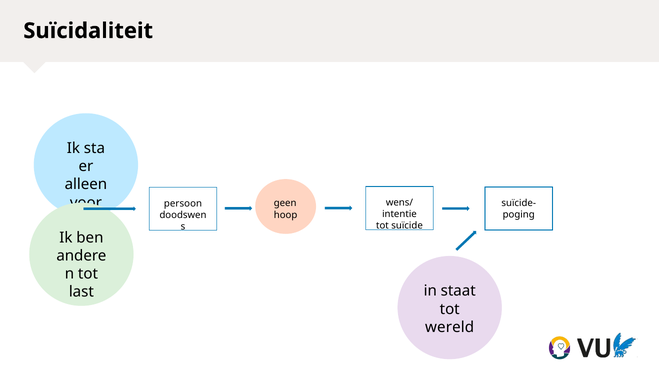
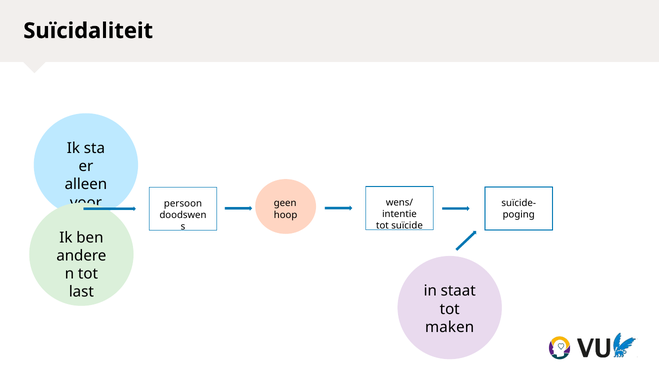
wereld: wereld -> maken
